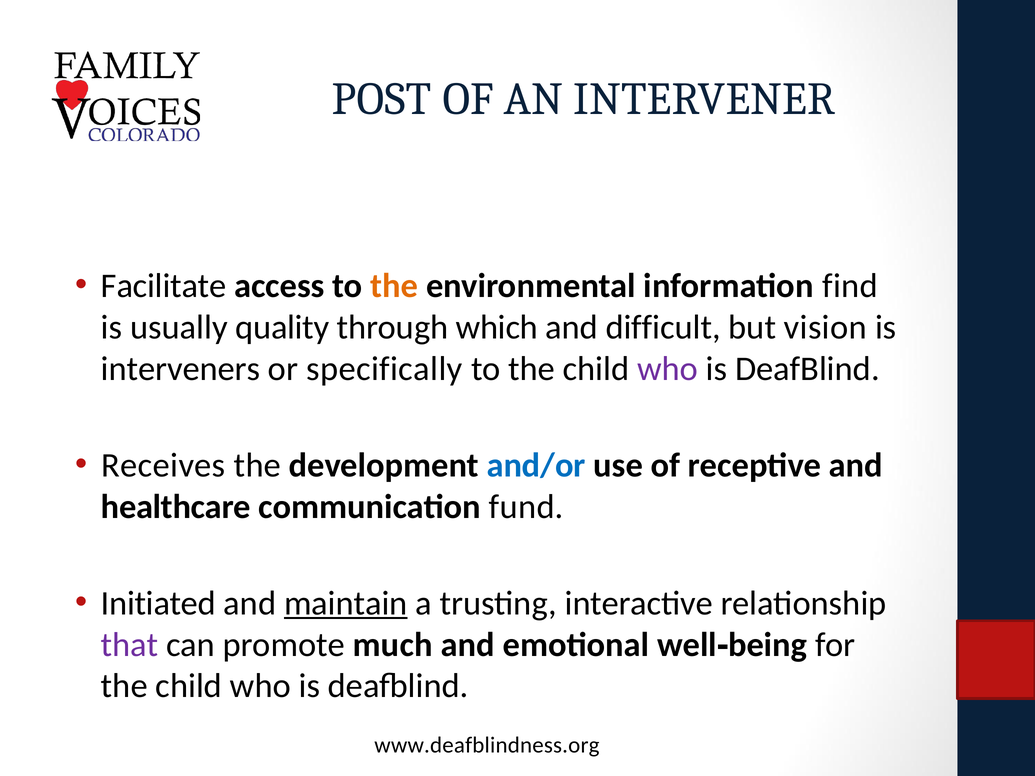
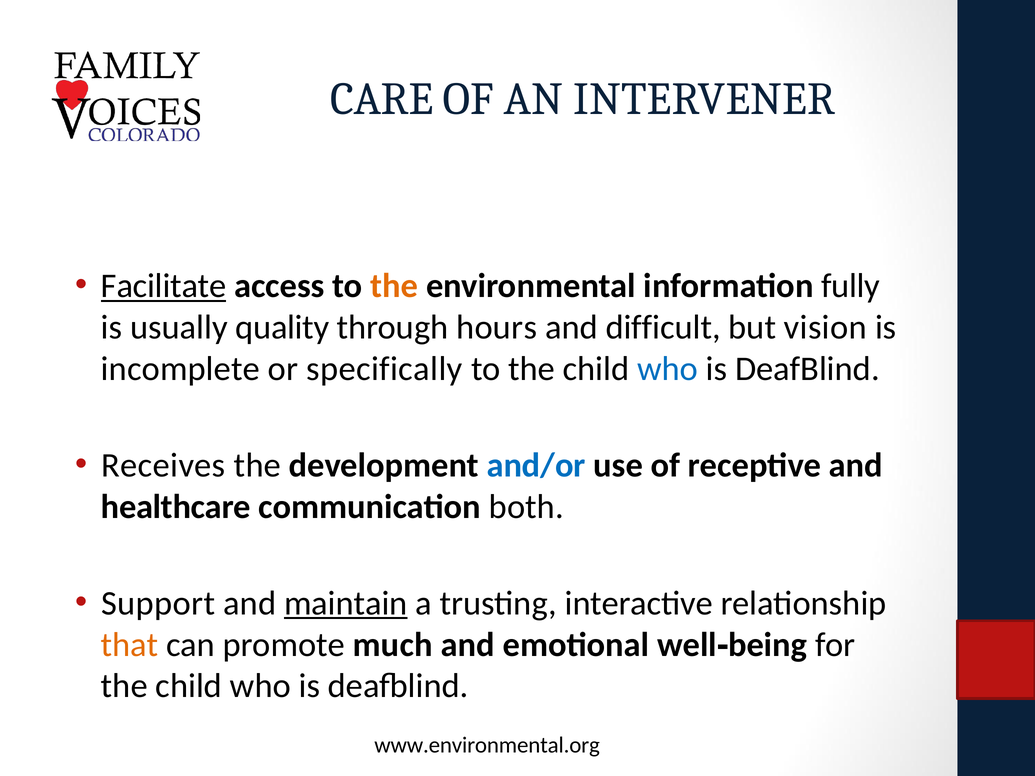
POST: POST -> CARE
Facilitate underline: none -> present
find: find -> fully
which: which -> hours
interveners: interveners -> incomplete
who at (668, 369) colour: purple -> blue
fund: fund -> both
Initiated: Initiated -> Support
that colour: purple -> orange
www.deafblindness.org: www.deafblindness.org -> www.environmental.org
